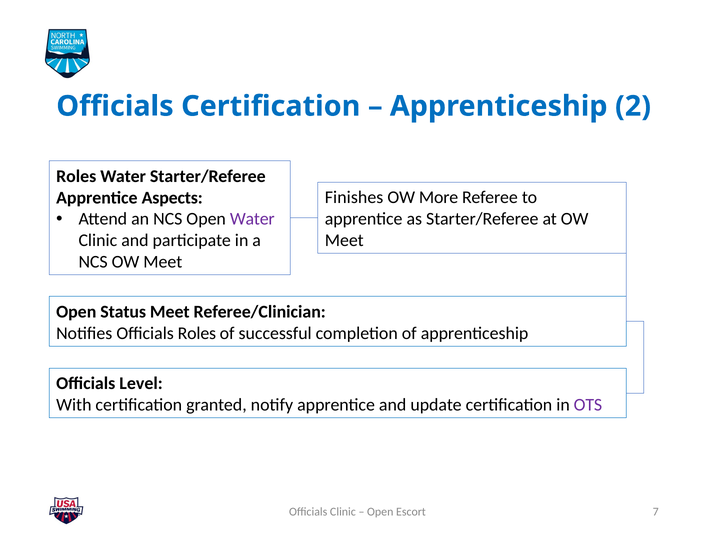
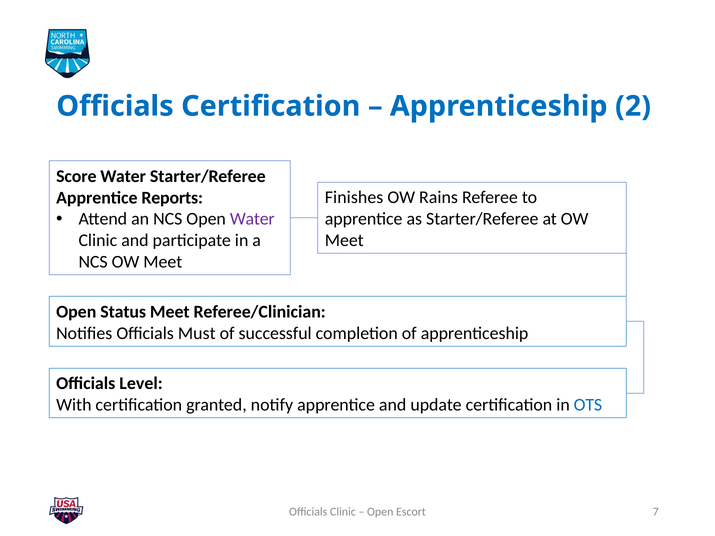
Roles at (76, 176): Roles -> Score
More: More -> Rains
Aspects: Aspects -> Reports
Officials Roles: Roles -> Must
OTS colour: purple -> blue
